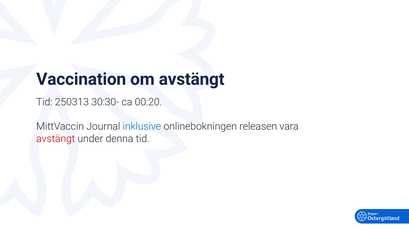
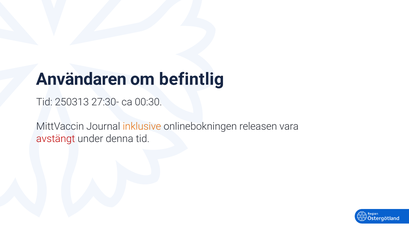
Vaccination: Vaccination -> Användaren
om avstängt: avstängt -> befintlig
30:30-: 30:30- -> 27:30-
00:20: 00:20 -> 00:30
inklusive colour: blue -> orange
